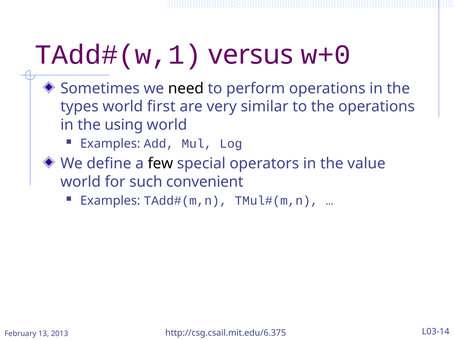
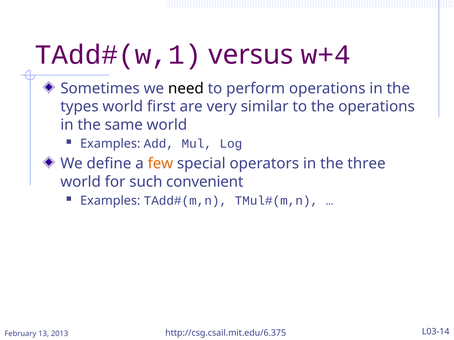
w+0: w+0 -> w+4
using: using -> same
few colour: black -> orange
value: value -> three
